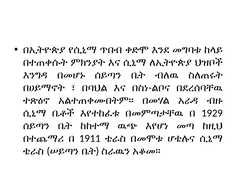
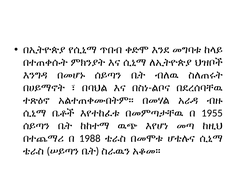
1929: 1929 -> 1955
1911: 1911 -> 1988
